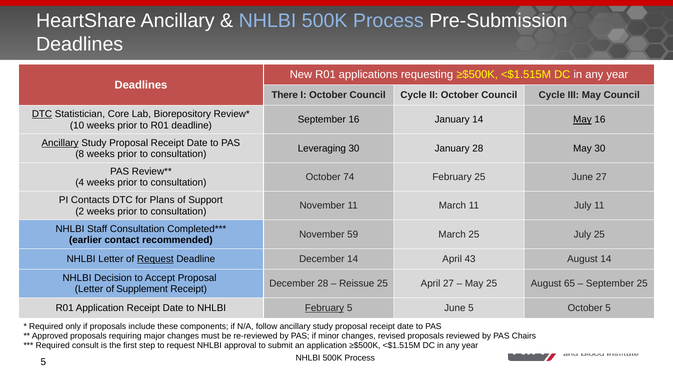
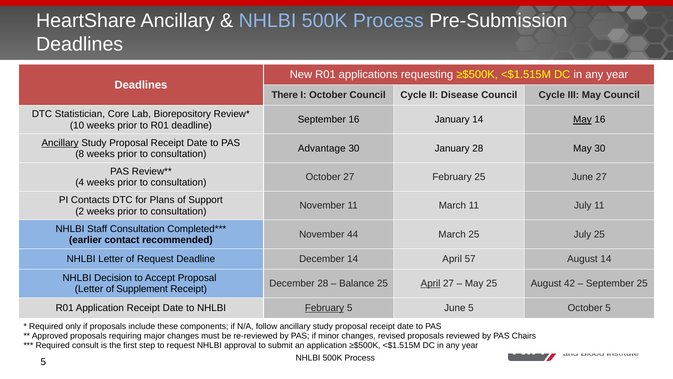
II October: October -> Disease
DTC at (42, 114) underline: present -> none
Leveraging: Leveraging -> Advantage
October 74: 74 -> 27
59: 59 -> 44
Request at (155, 259) underline: present -> none
43: 43 -> 57
Reissue: Reissue -> Balance
April at (431, 283) underline: none -> present
65: 65 -> 42
